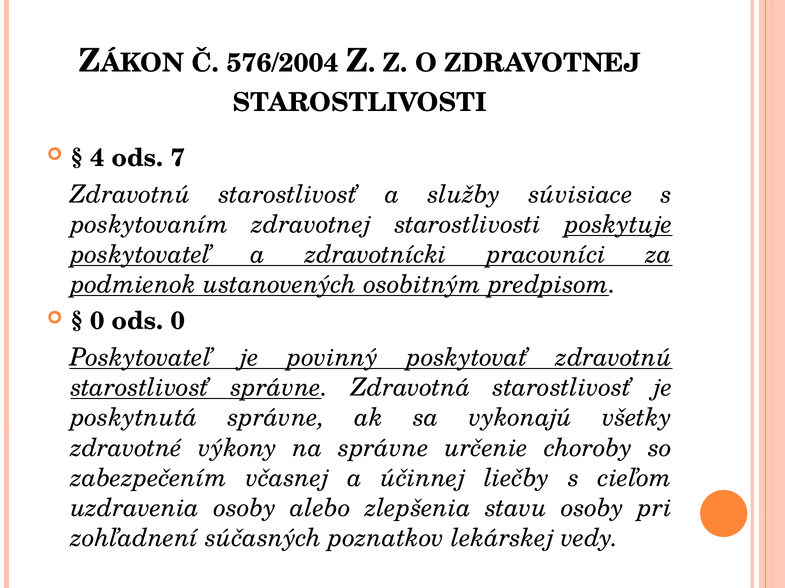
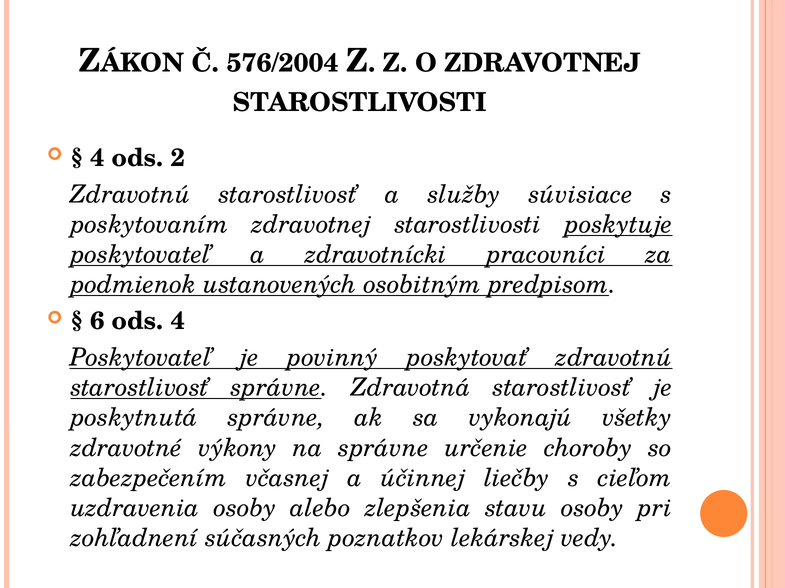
7: 7 -> 2
0 at (97, 321): 0 -> 6
ods 0: 0 -> 4
